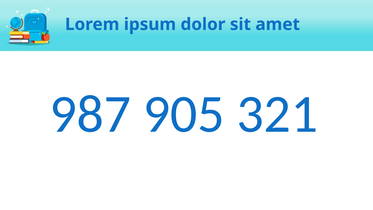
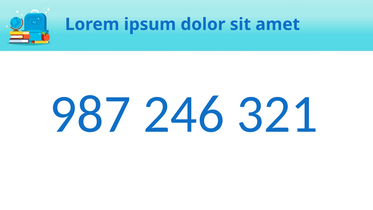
905: 905 -> 246
